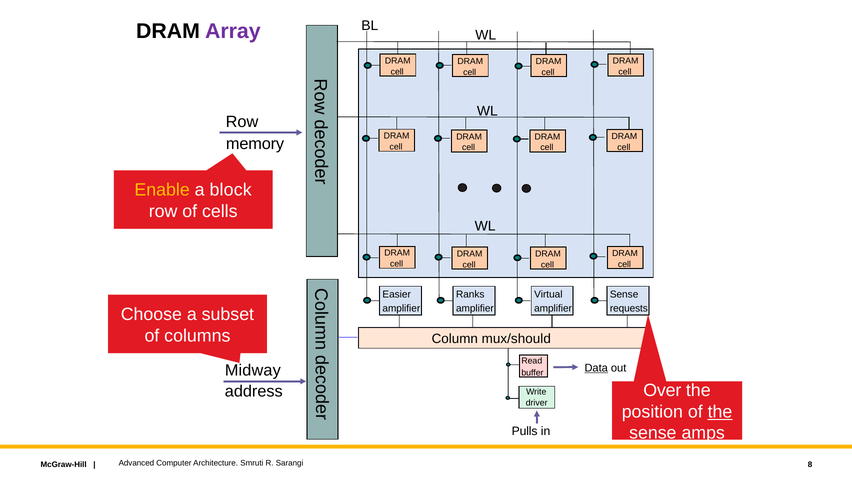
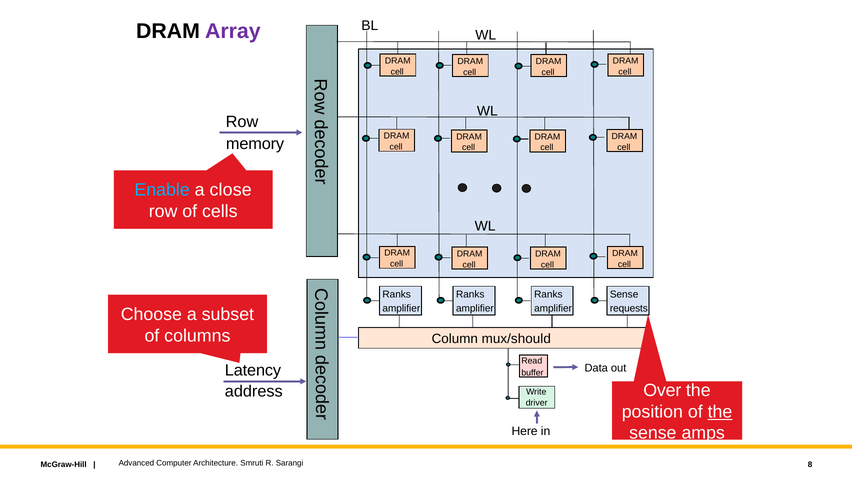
Enable colour: yellow -> light blue
block: block -> close
Easier at (397, 295): Easier -> Ranks
Virtual at (548, 295): Virtual -> Ranks
Midway: Midway -> Latency
Data underline: present -> none
Pulls: Pulls -> Here
